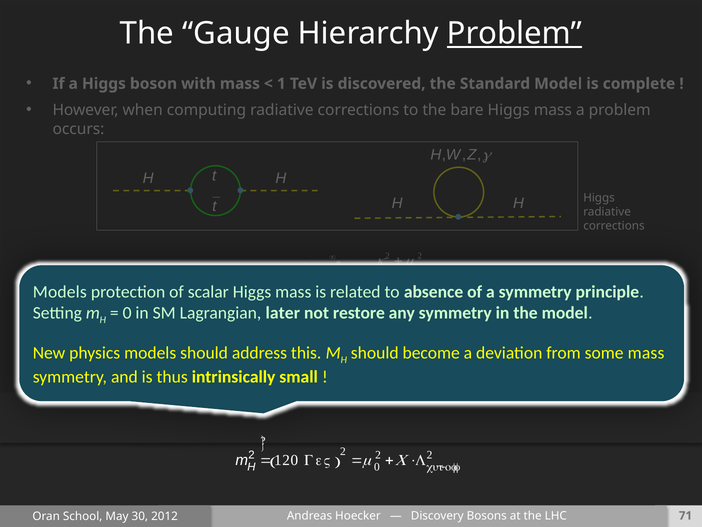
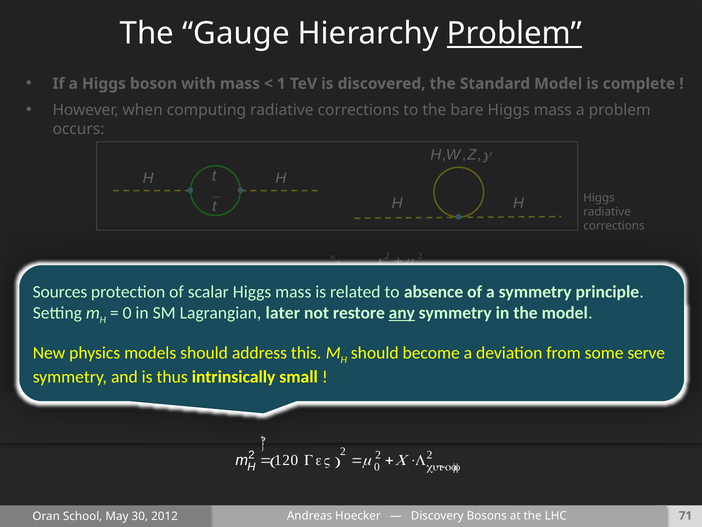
Models at (60, 291): Models -> Sources
any underline: none -> present
mass at (646, 353): mass -> serve
